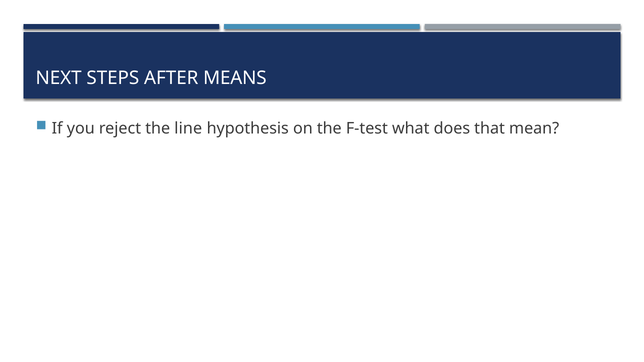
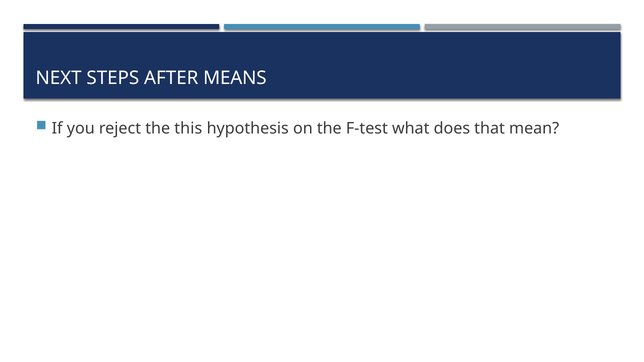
line: line -> this
